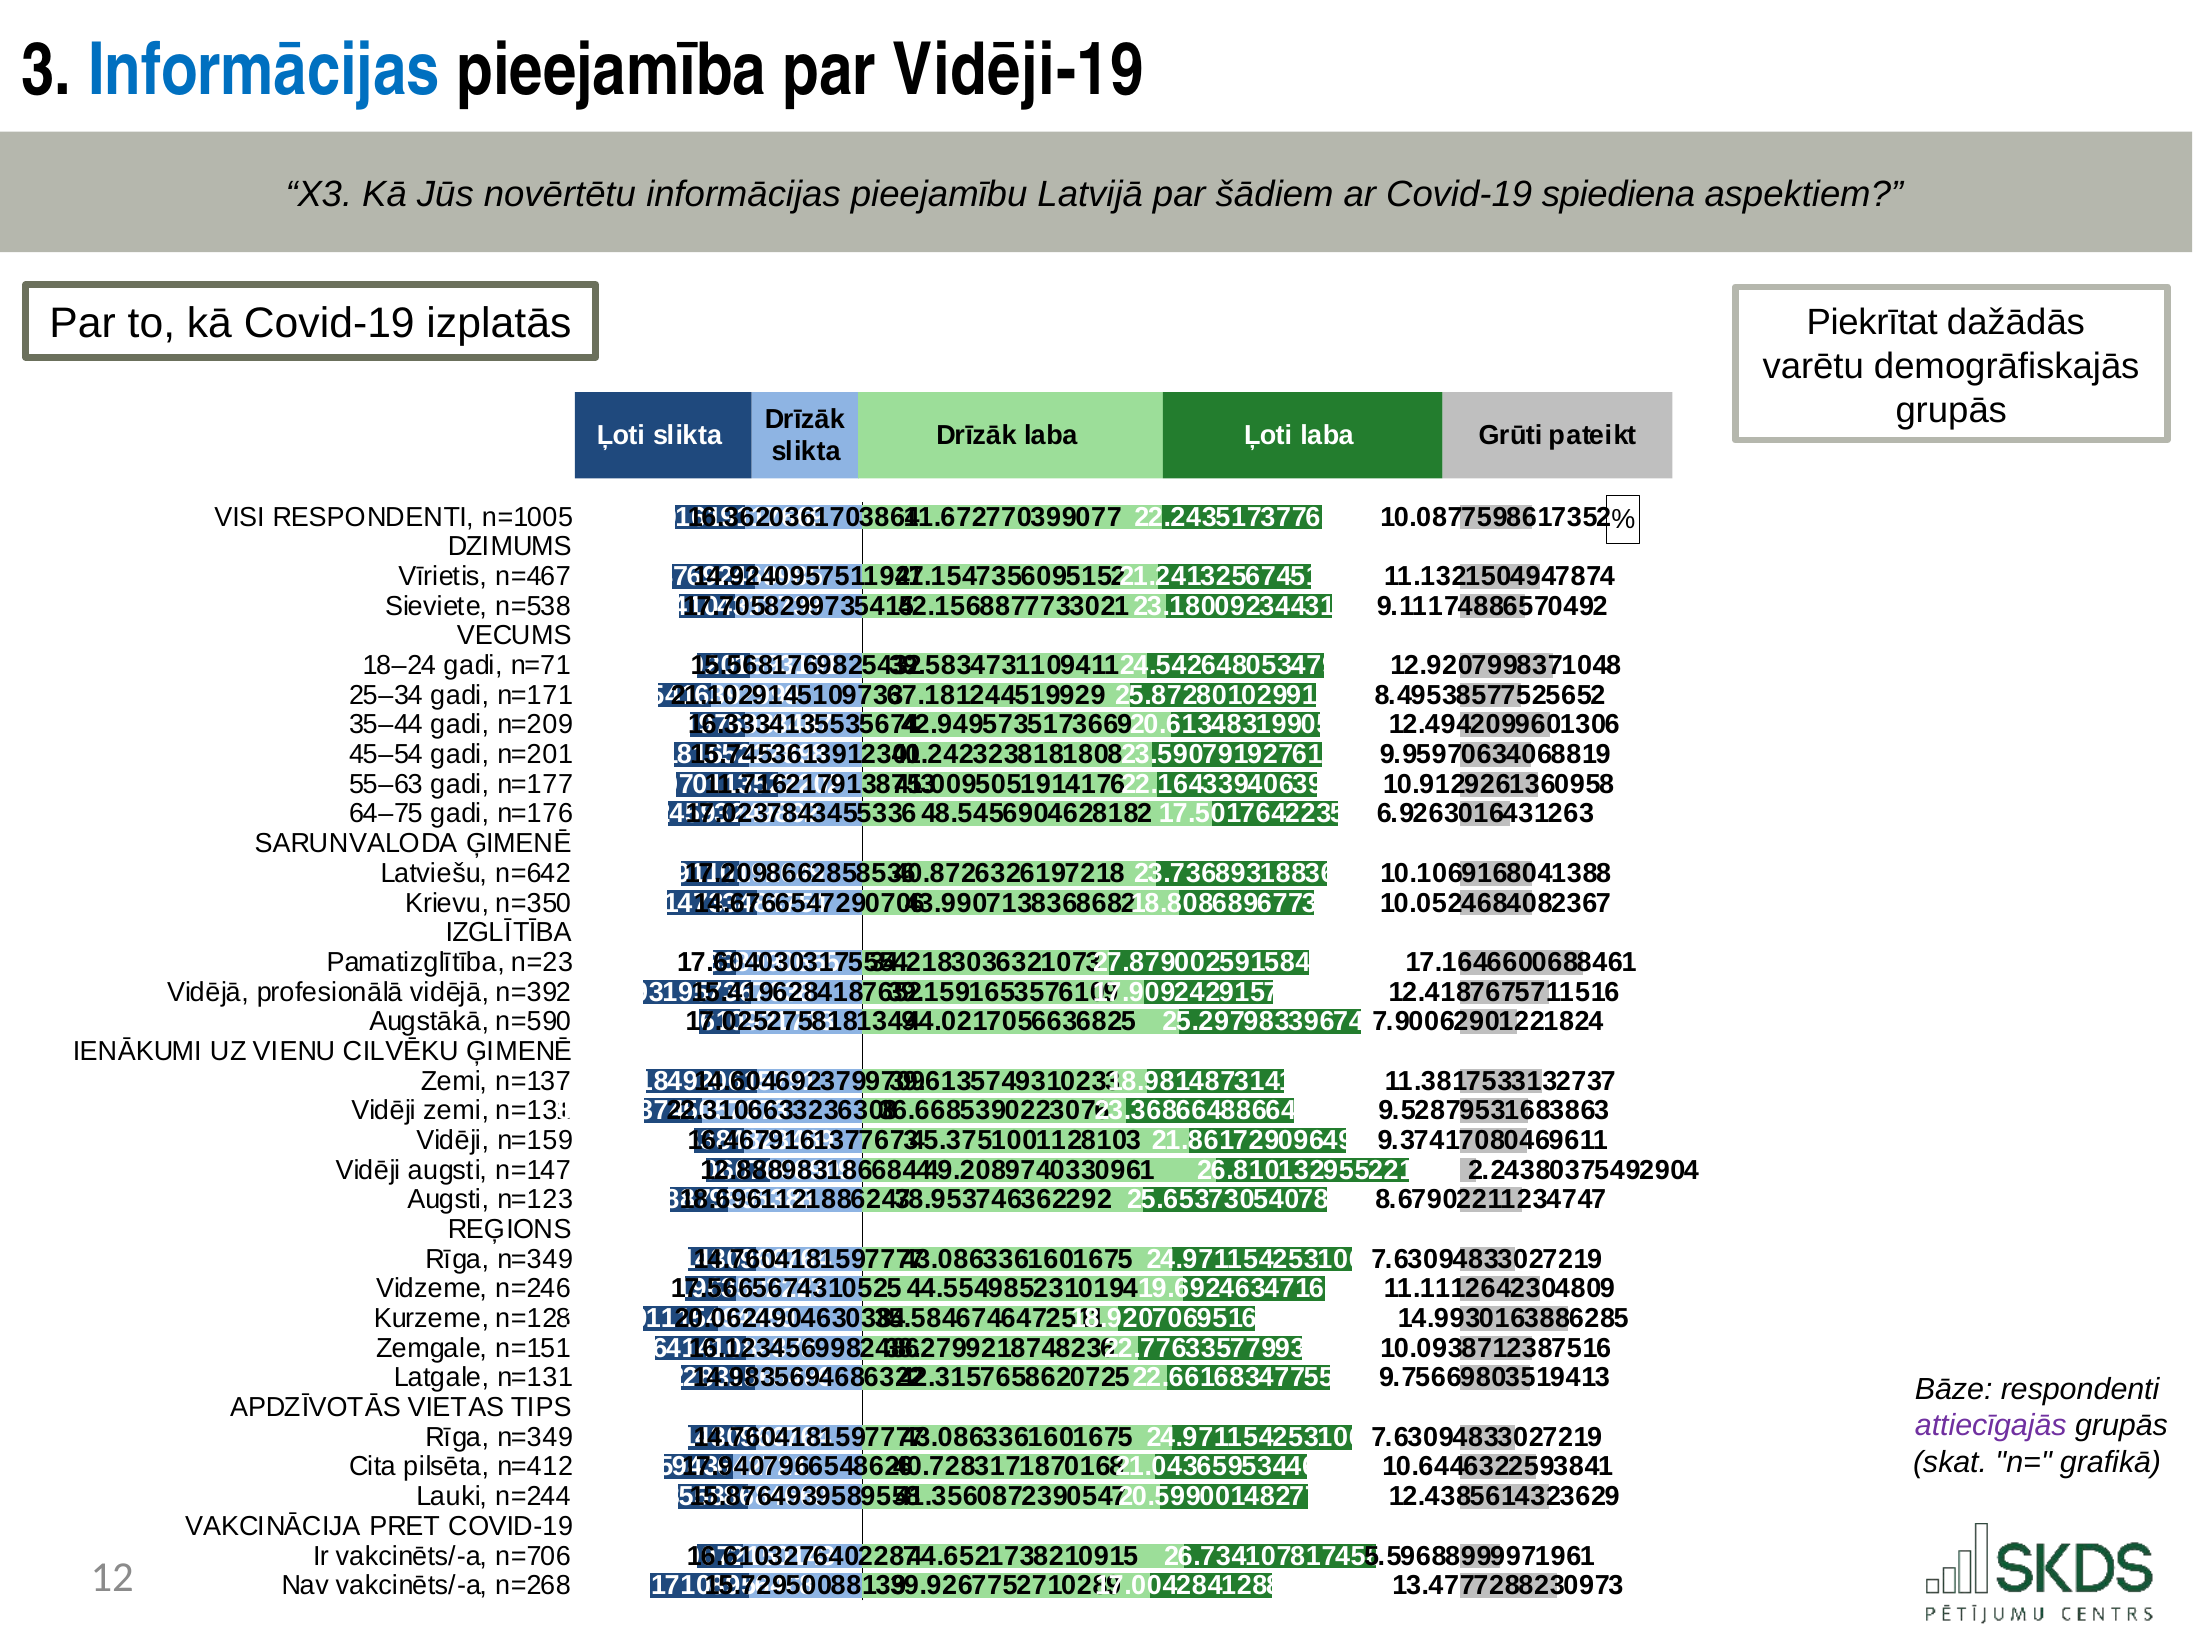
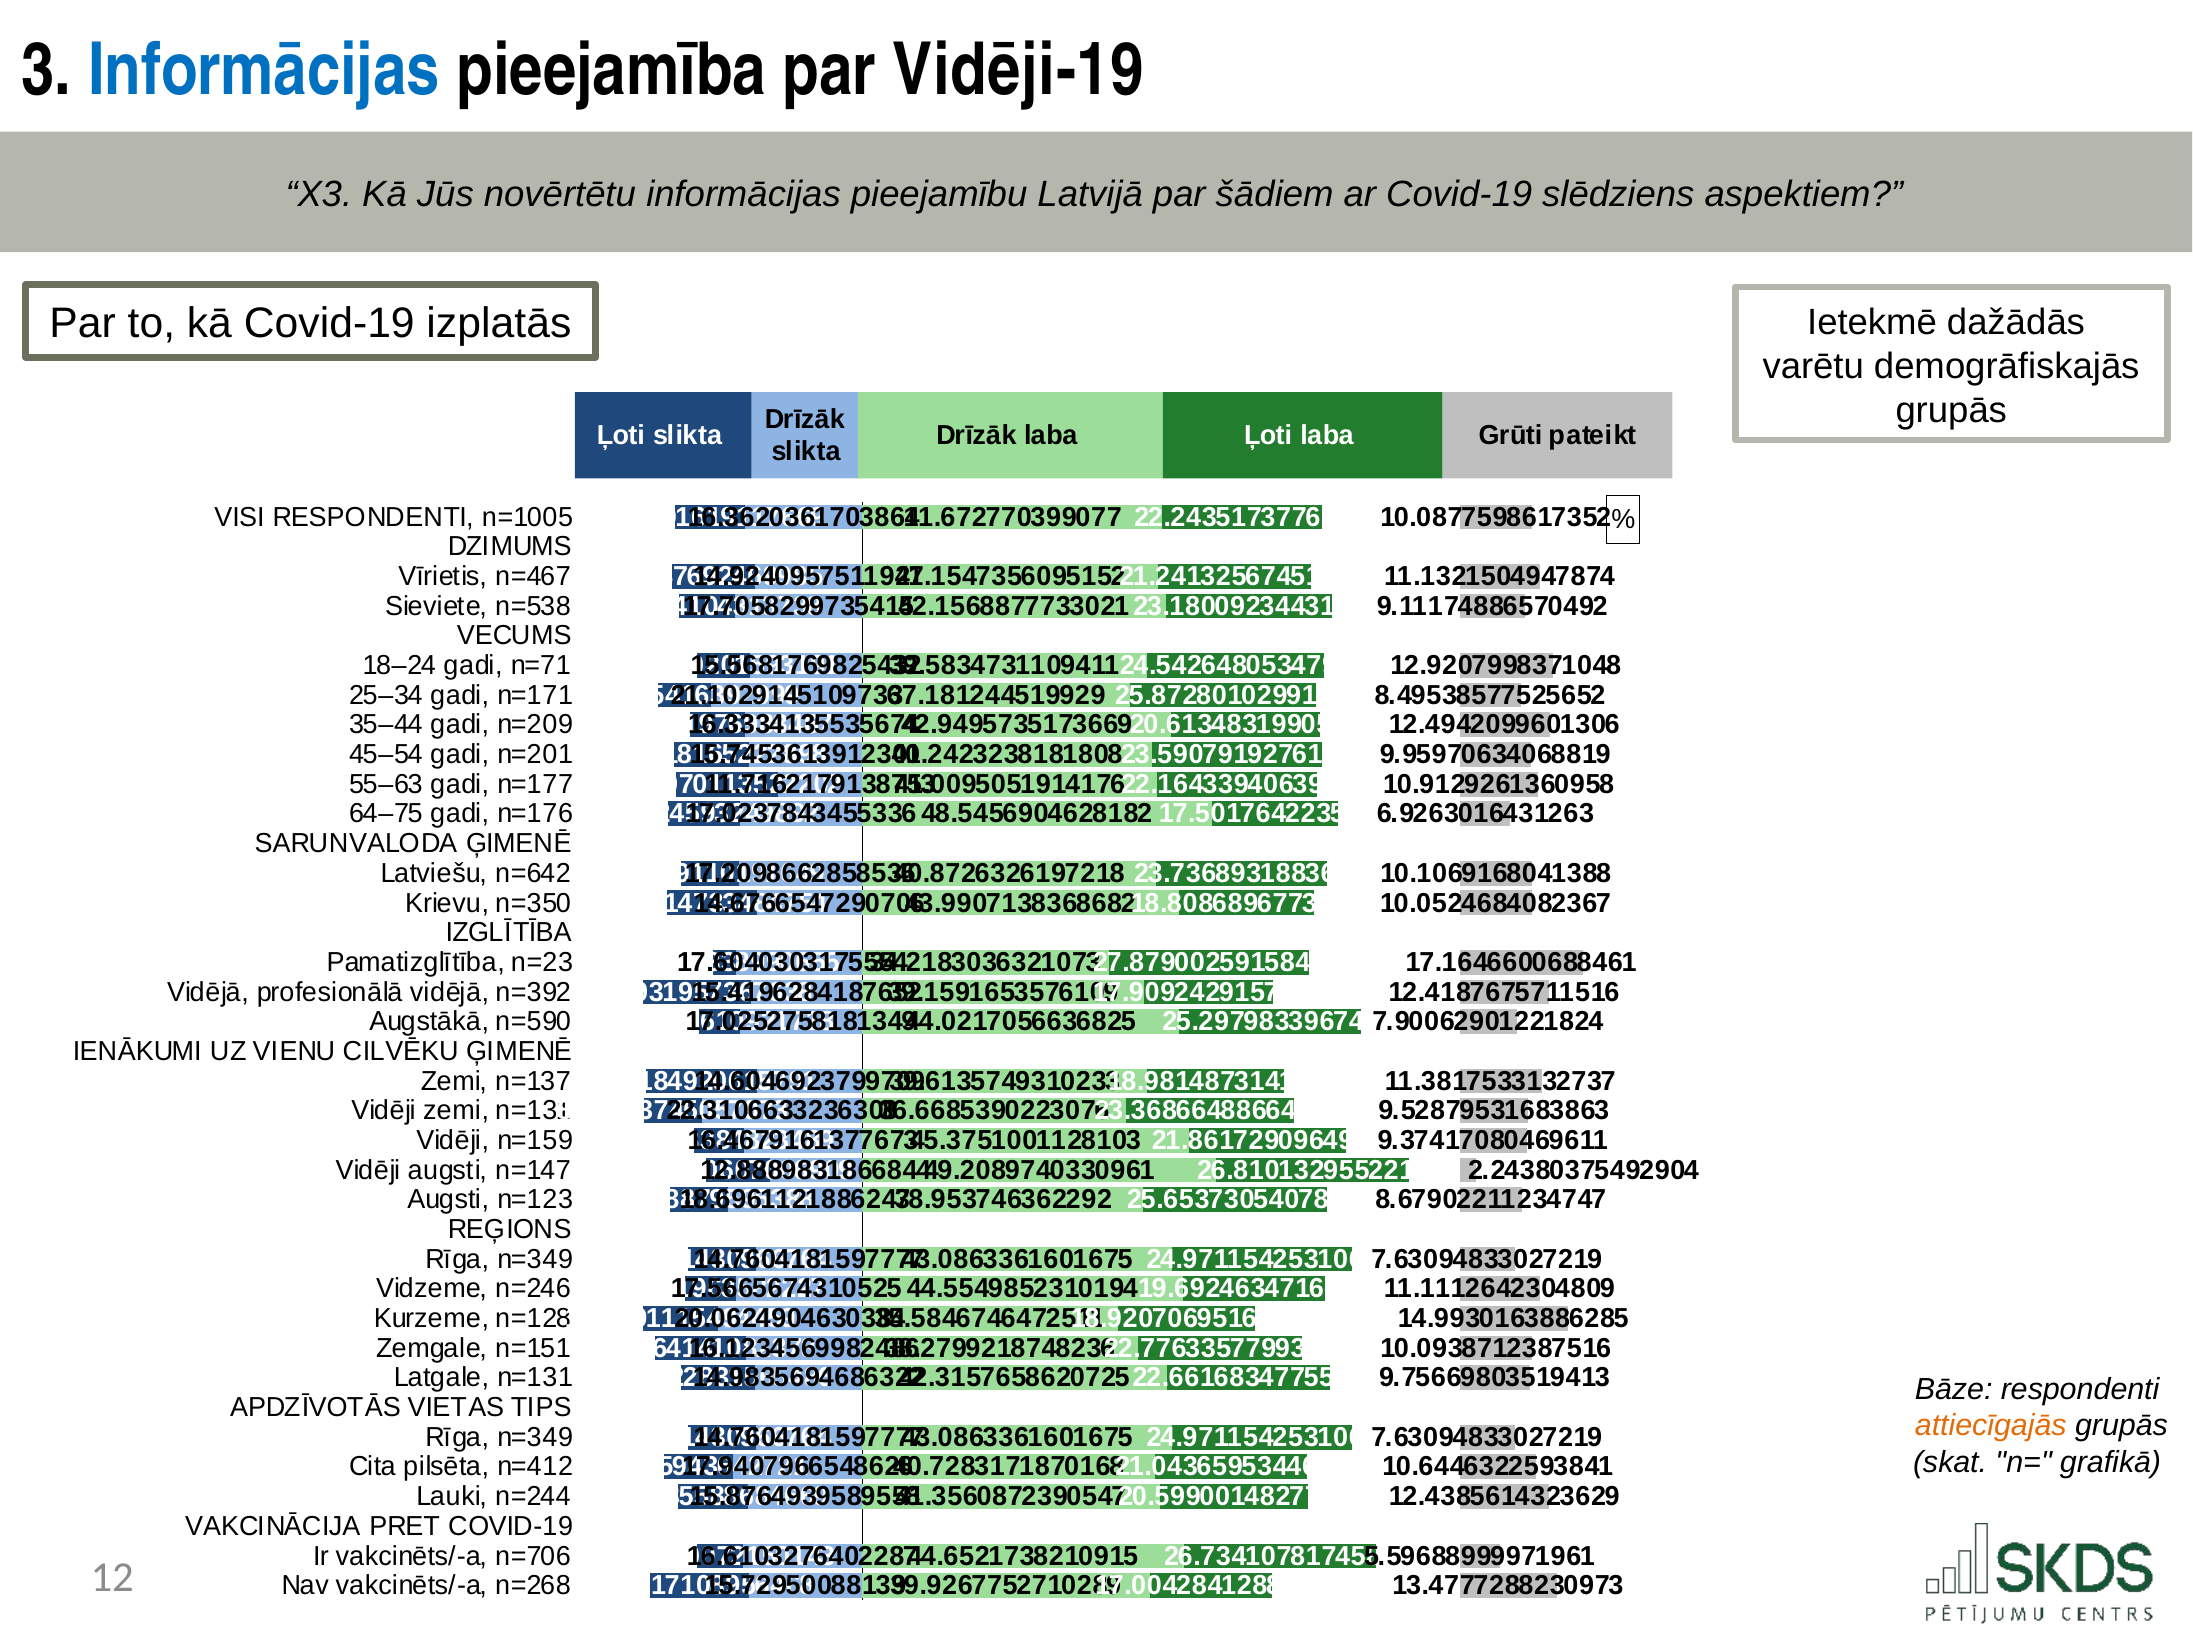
spiediena: spiediena -> slēdziens
Piekrītat: Piekrītat -> Ietekmē
attiecīgajās colour: purple -> orange
